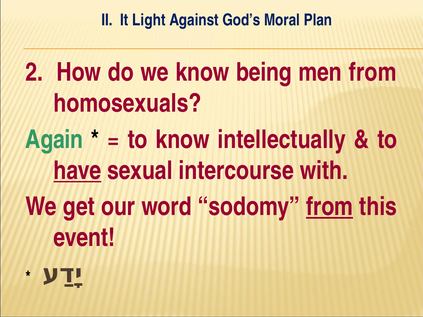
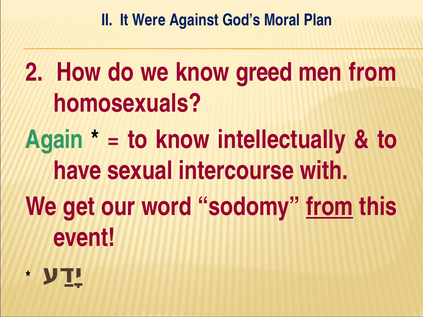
Light: Light -> Were
being: being -> greed
have underline: present -> none
